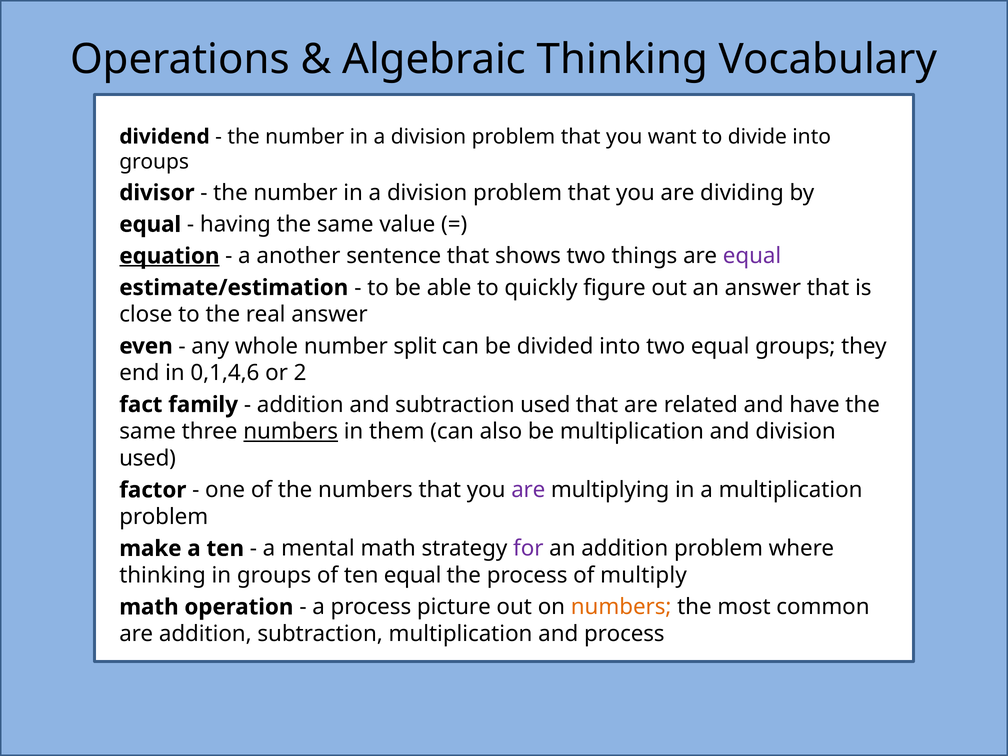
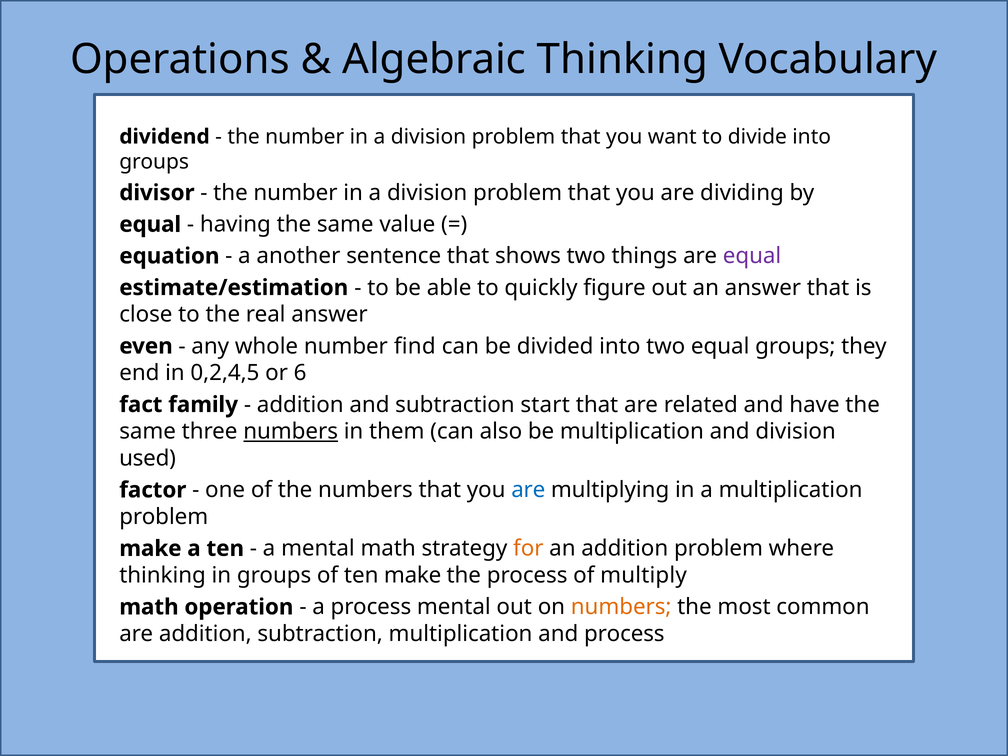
equation underline: present -> none
split: split -> find
0,1,4,6: 0,1,4,6 -> 0,2,4,5
2: 2 -> 6
subtraction used: used -> start
are at (528, 490) colour: purple -> blue
for colour: purple -> orange
ten equal: equal -> make
process picture: picture -> mental
